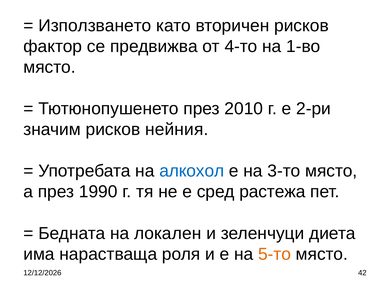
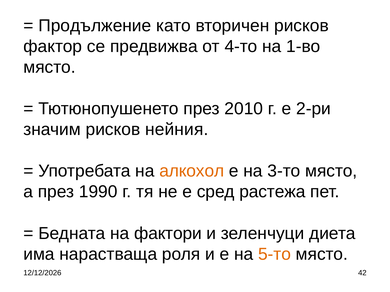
Използването: Използването -> Продължение
алкохол colour: blue -> orange
локален: локален -> фактори
